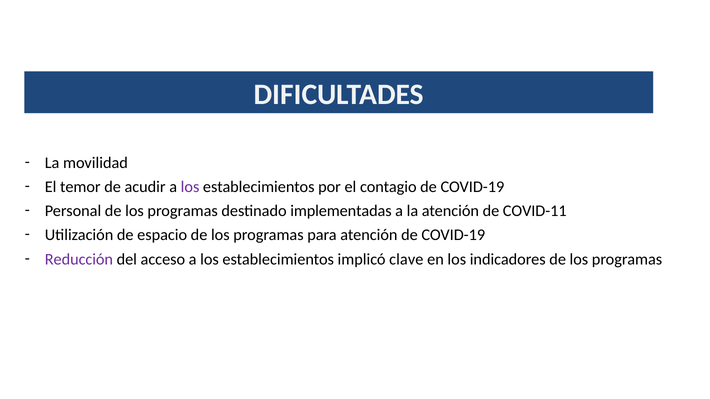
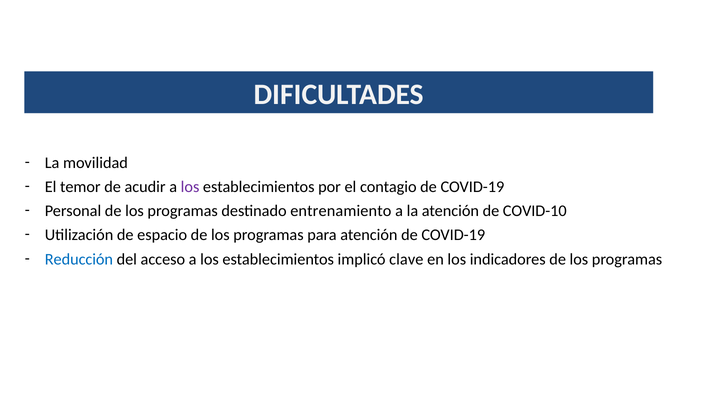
implementadas: implementadas -> entrenamiento
COVID-11: COVID-11 -> COVID-10
Reducción colour: purple -> blue
